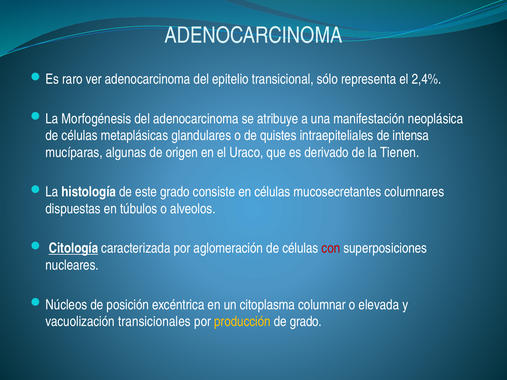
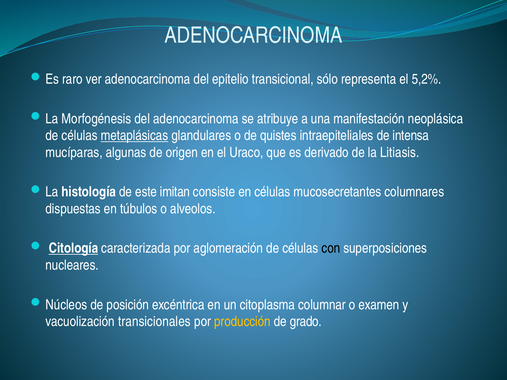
2,4%: 2,4% -> 5,2%
metaplásicas underline: none -> present
Tienen: Tienen -> Litiasis
este grado: grado -> imitan
con colour: red -> black
elevada: elevada -> examen
